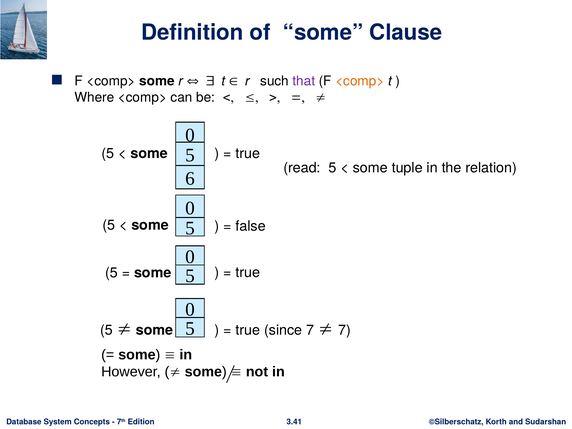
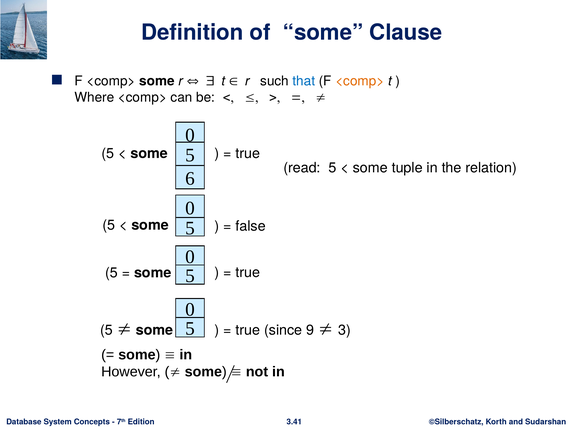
that colour: purple -> blue
since 7: 7 -> 9
7 at (344, 330): 7 -> 3
